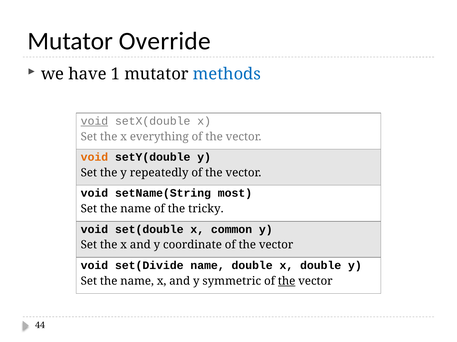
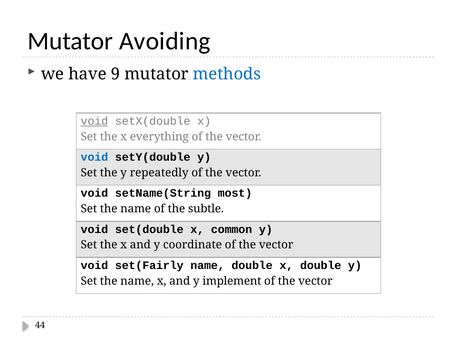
Override: Override -> Avoiding
1: 1 -> 9
void at (94, 157) colour: orange -> blue
tricky: tricky -> subtle
set(Divide: set(Divide -> set(Fairly
symmetric: symmetric -> implement
the at (287, 282) underline: present -> none
